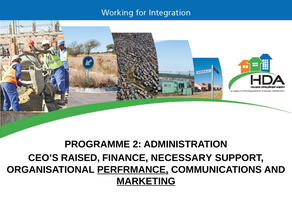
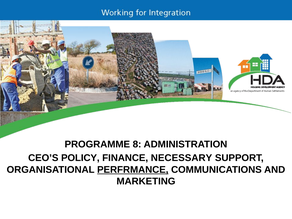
2: 2 -> 8
RAISED: RAISED -> POLICY
MARKETING underline: present -> none
